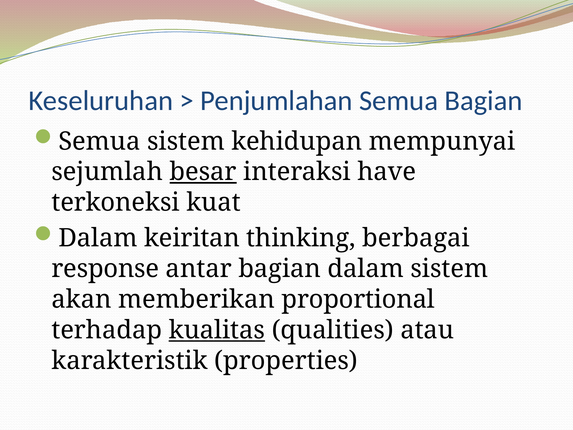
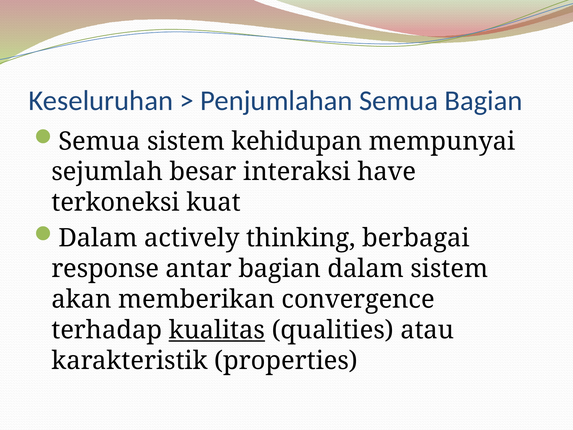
besar underline: present -> none
keiritan: keiritan -> actively
proportional: proportional -> convergence
